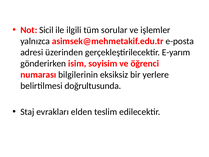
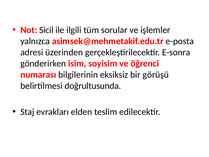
E-yarım: E-yarım -> E-sonra
yerlere: yerlere -> görüşü
